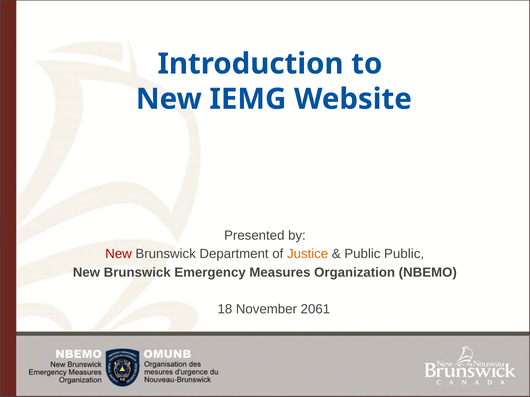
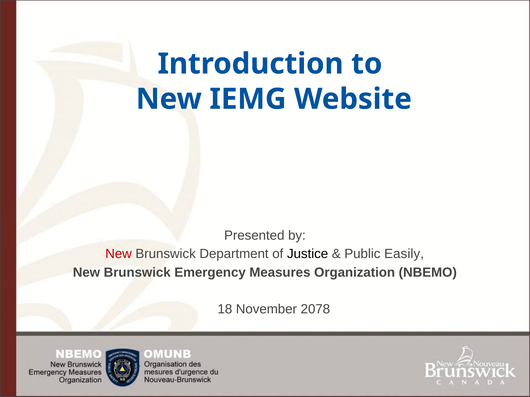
Justice colour: orange -> black
Public Public: Public -> Easily
2061: 2061 -> 2078
